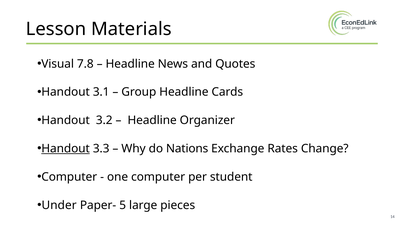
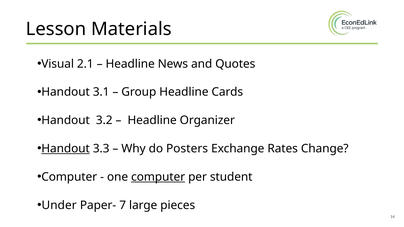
7.8: 7.8 -> 2.1
Nations: Nations -> Posters
computer at (158, 177) underline: none -> present
5: 5 -> 7
